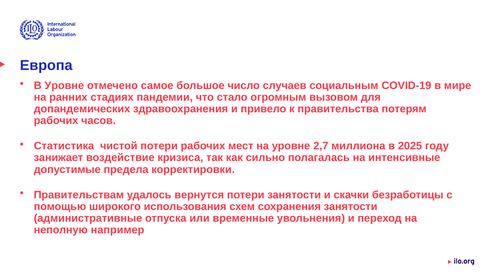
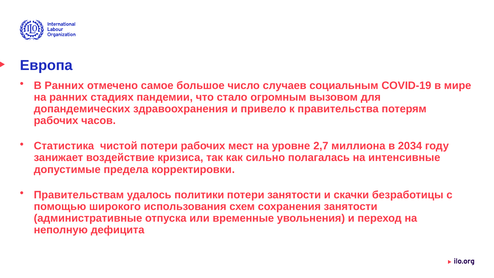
В Уровне: Уровне -> Ранних
2025: 2025 -> 2034
вернутся: вернутся -> политики
например: например -> дефицита
